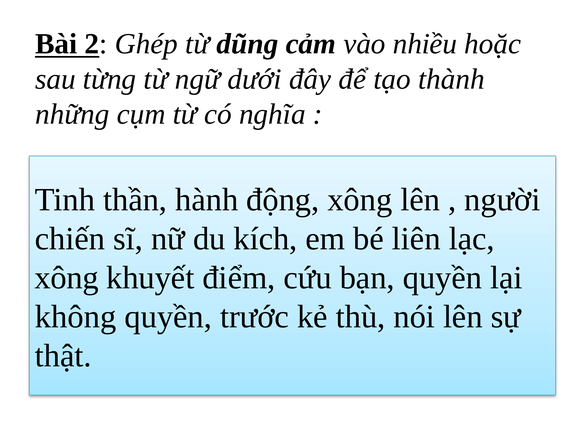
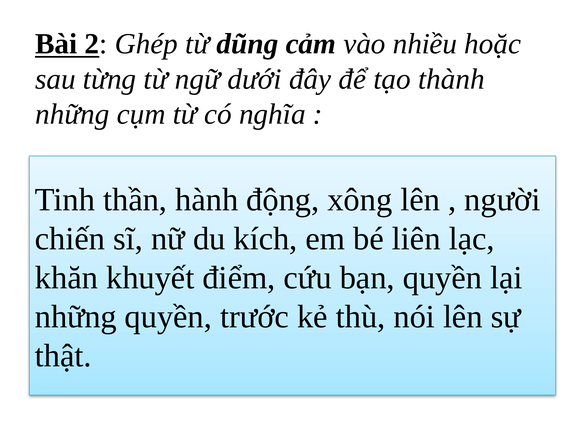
xông at (67, 278): xông -> khăn
không at (76, 317): không -> những
